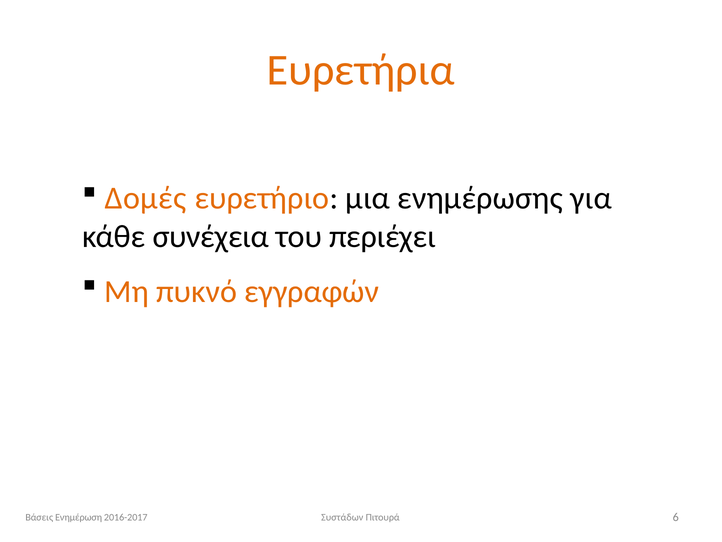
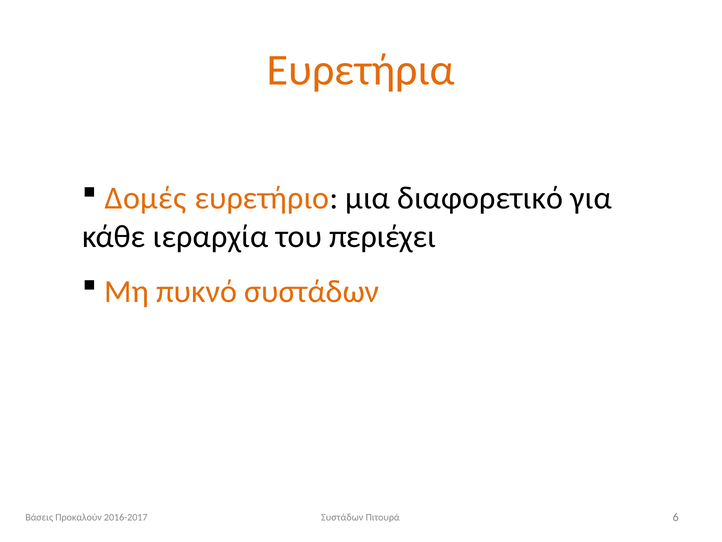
ενημέρωσης: ενημέρωσης -> διαφορετικό
συνέχεια: συνέχεια -> ιεραρχία
πυκνό εγγραφών: εγγραφών -> συστάδων
Ενημέρωση: Ενημέρωση -> Προκαλούν
